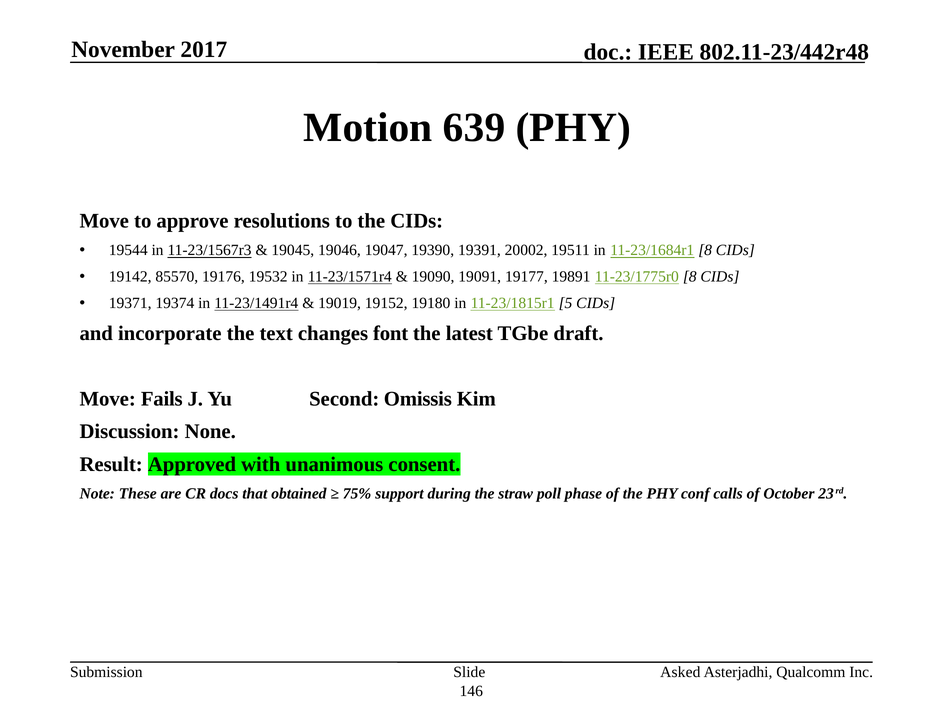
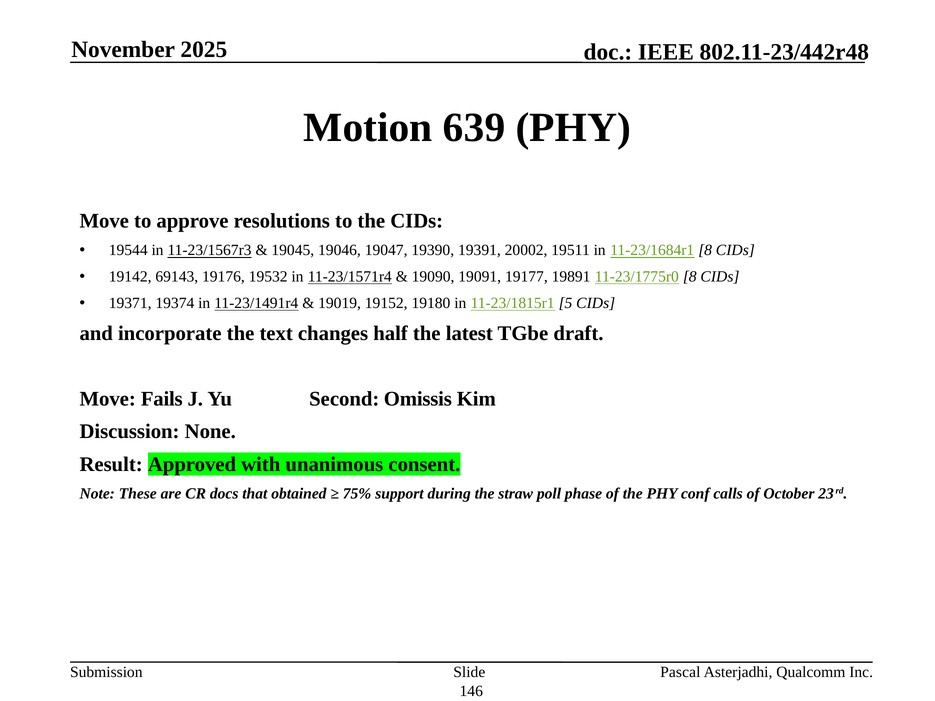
2017: 2017 -> 2025
85570: 85570 -> 69143
font: font -> half
Asked: Asked -> Pascal
